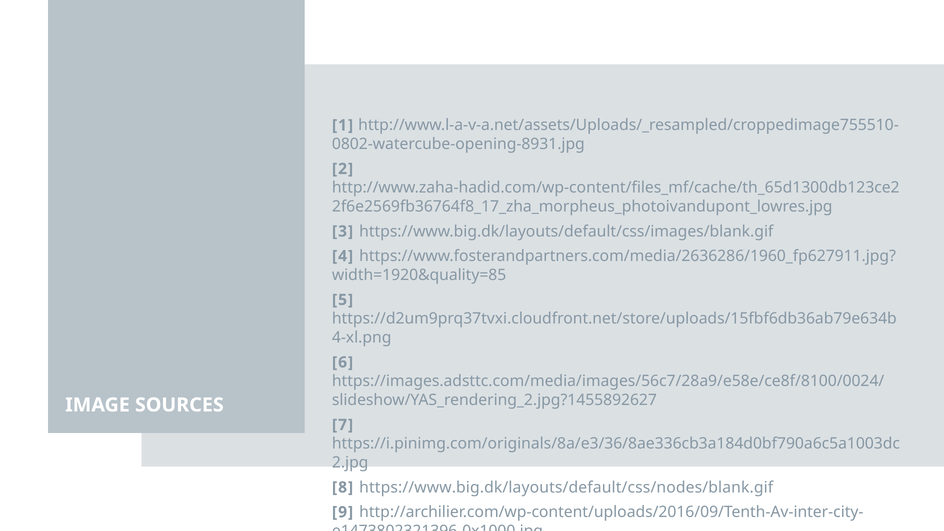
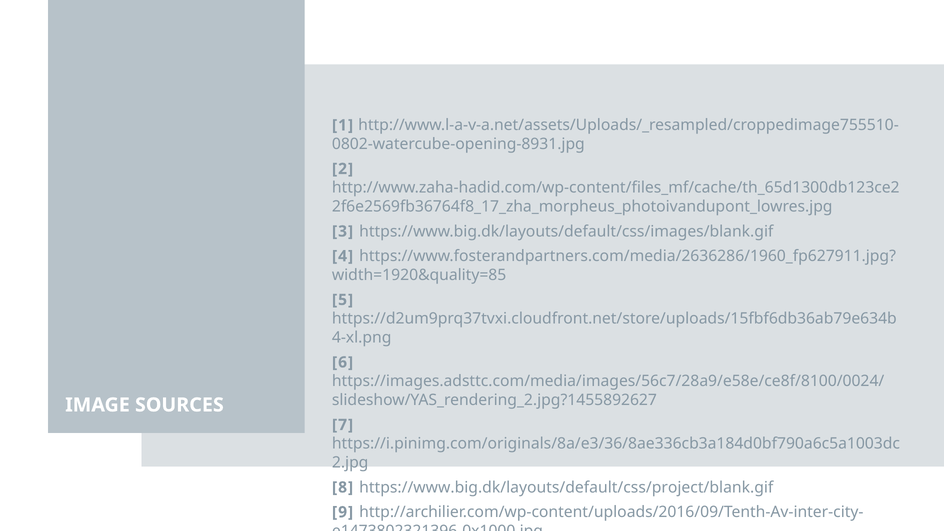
https://www.big.dk/layouts/default/css/nodes/blank.gif: https://www.big.dk/layouts/default/css/nodes/blank.gif -> https://www.big.dk/layouts/default/css/project/blank.gif
